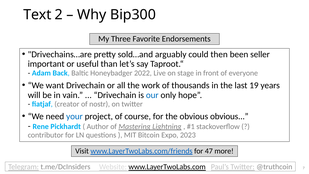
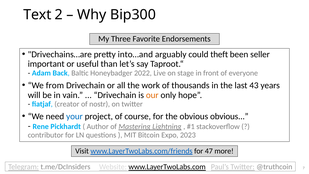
sold…and: sold…and -> into…and
then: then -> theft
want: want -> from
19: 19 -> 43
our colour: blue -> orange
